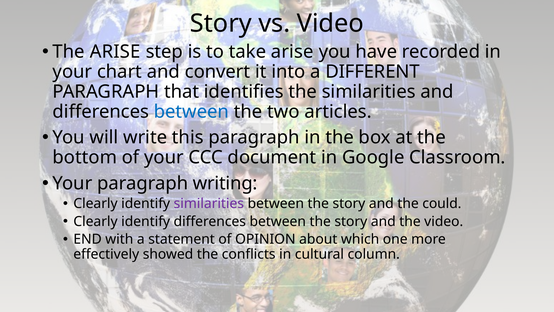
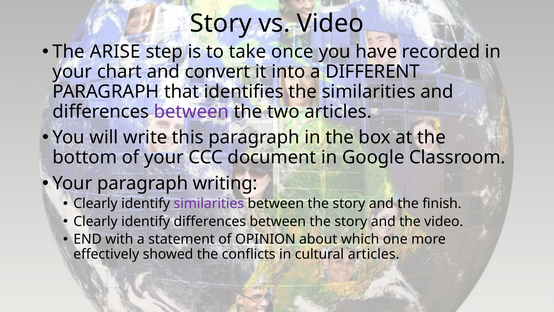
take arise: arise -> once
between at (191, 112) colour: blue -> purple
could: could -> finish
cultural column: column -> articles
